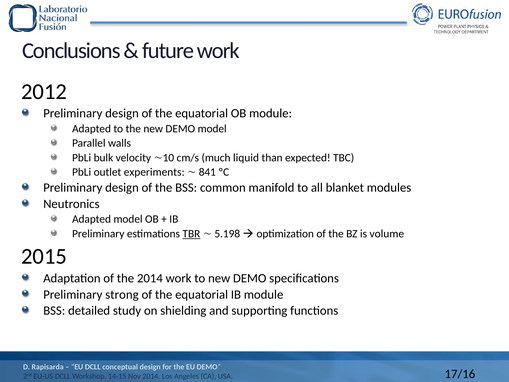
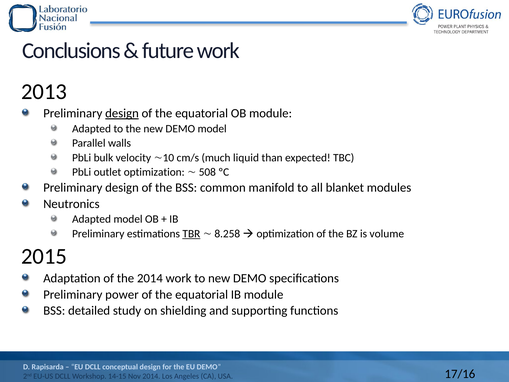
2012: 2012 -> 2013
design at (122, 113) underline: none -> present
outlet experiments: experiments -> optimization
841: 841 -> 508
5.198: 5.198 -> 8.258
strong: strong -> power
